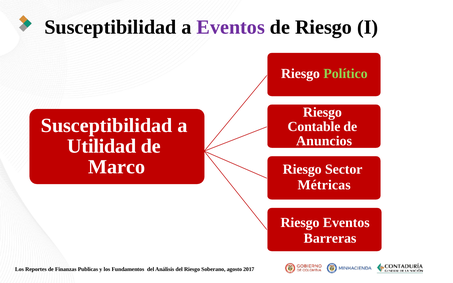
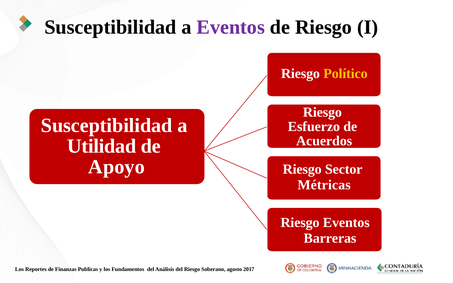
Político colour: light green -> yellow
Contable: Contable -> Esfuerzo
Anuncios: Anuncios -> Acuerdos
Marco: Marco -> Apoyo
